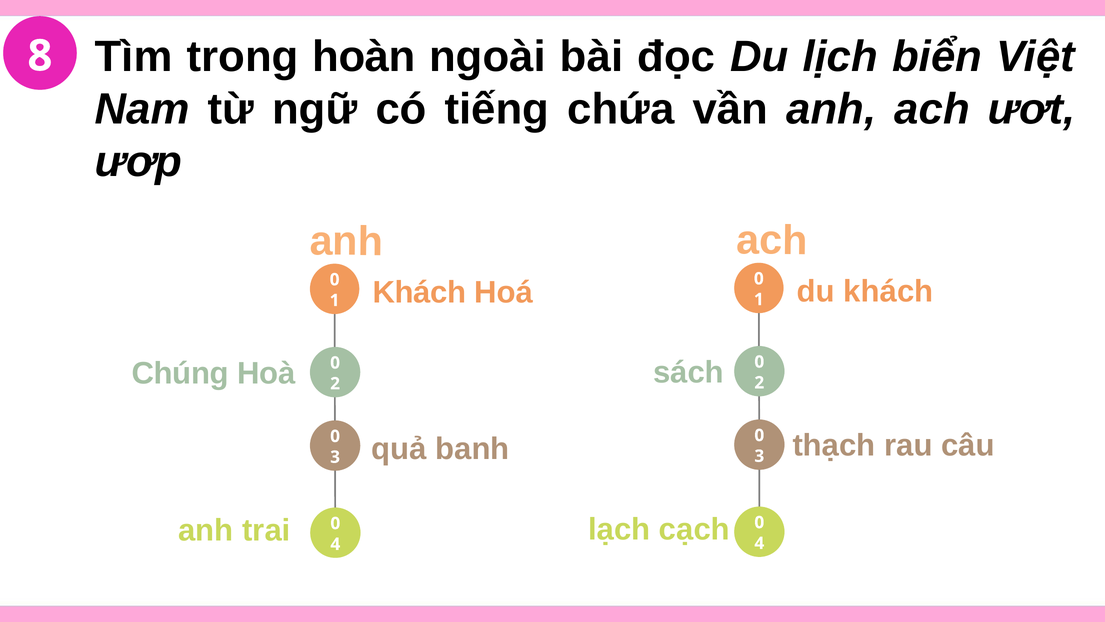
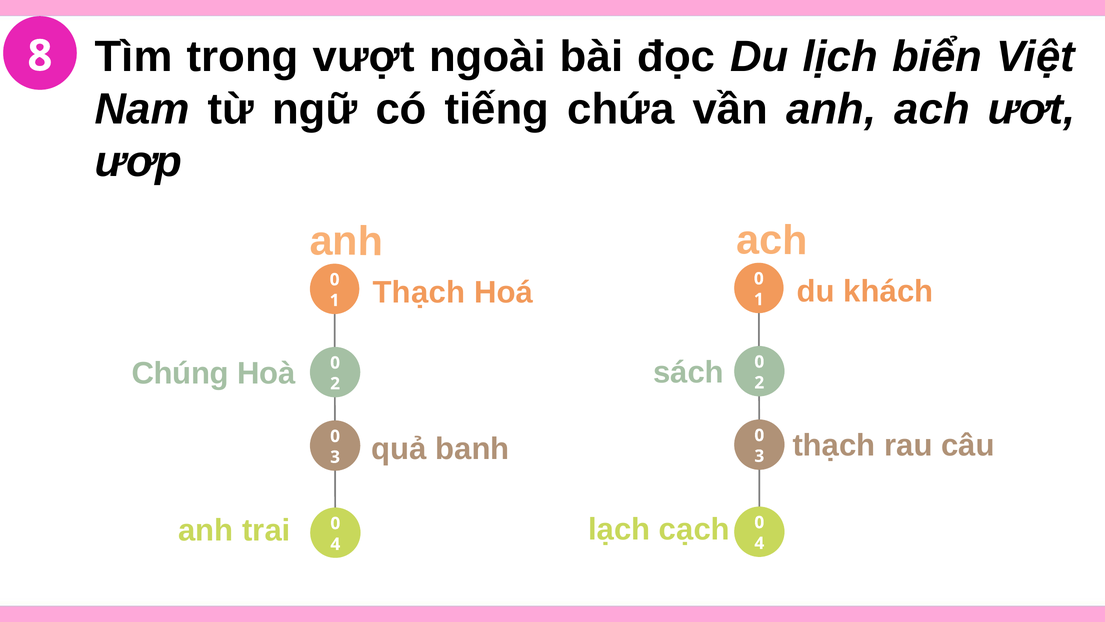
hoàn: hoàn -> vượt
Khách at (419, 292): Khách -> Thạch
